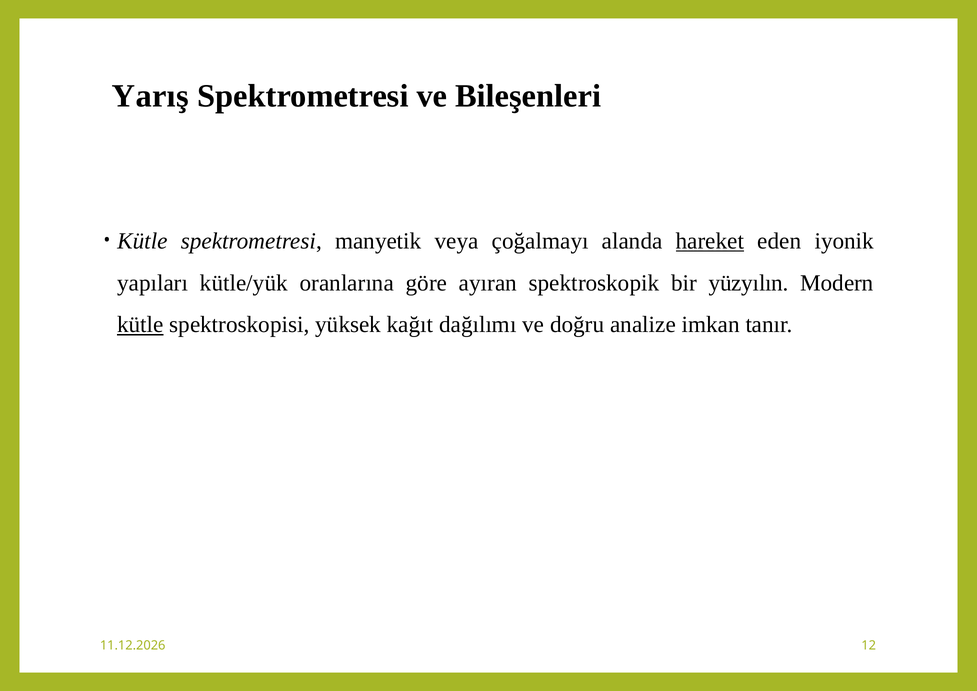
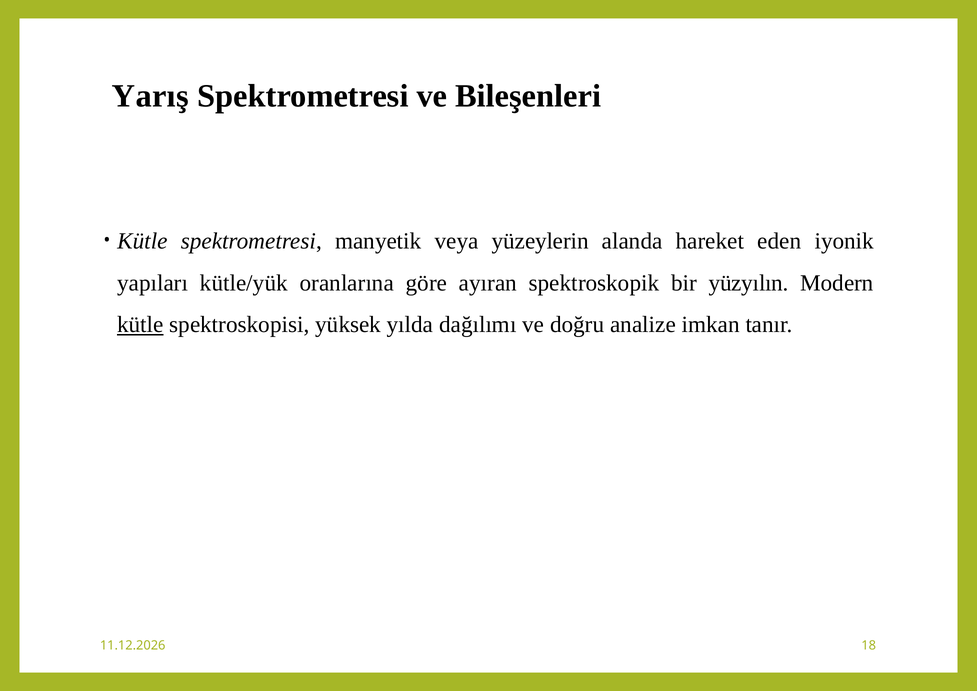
çoğalmayı: çoğalmayı -> yüzeylerin
hareket underline: present -> none
kağıt: kağıt -> yılda
12: 12 -> 18
